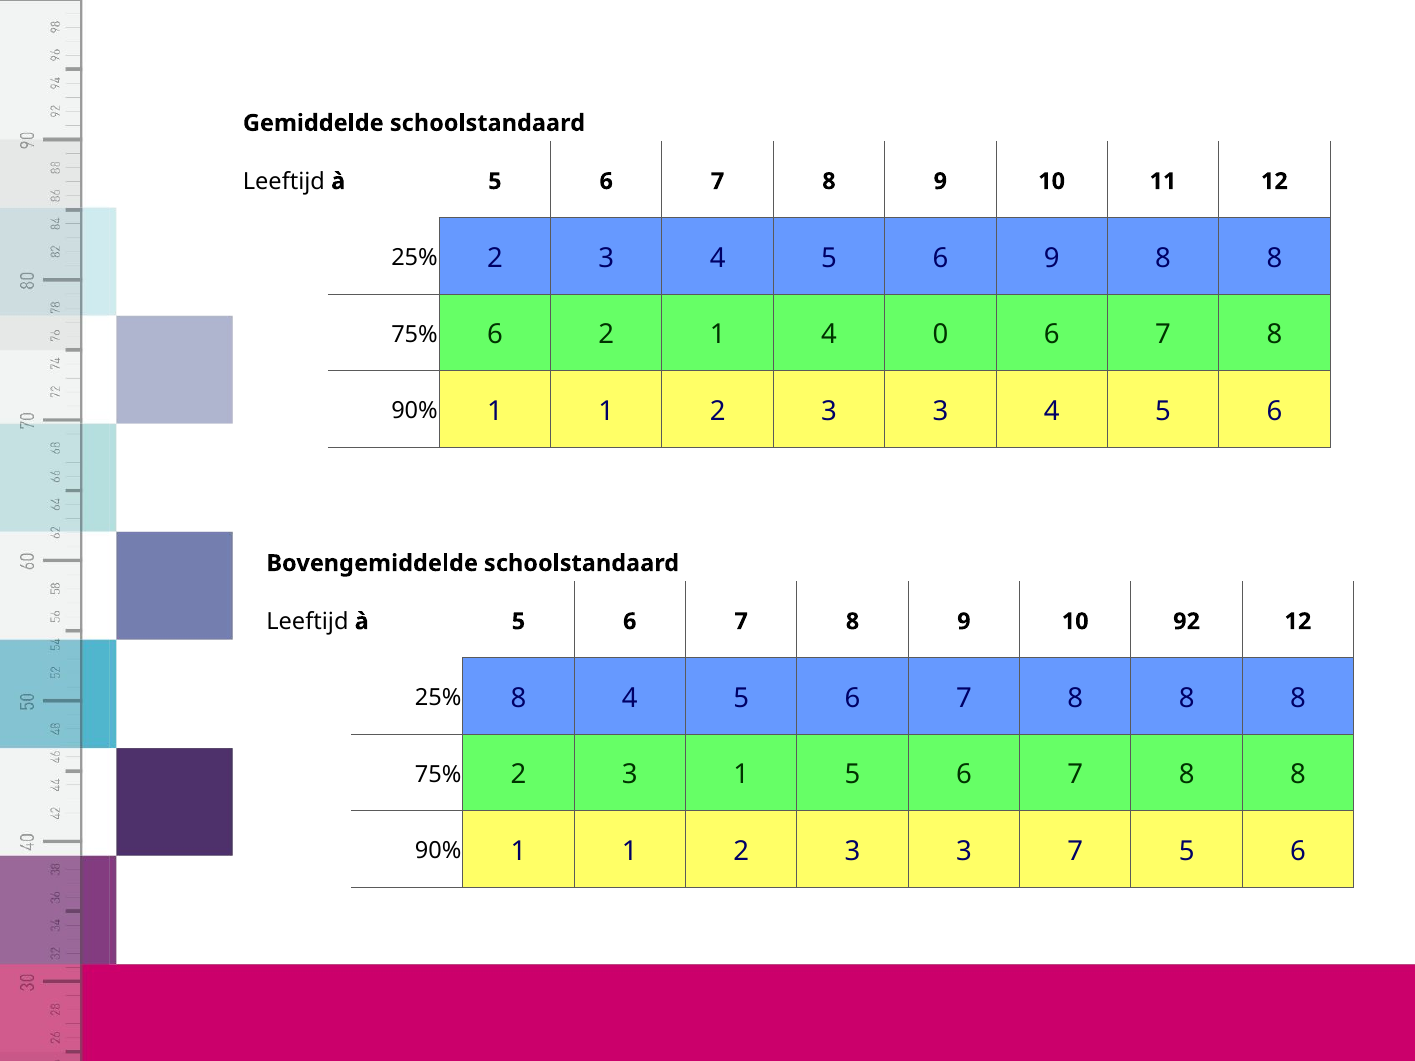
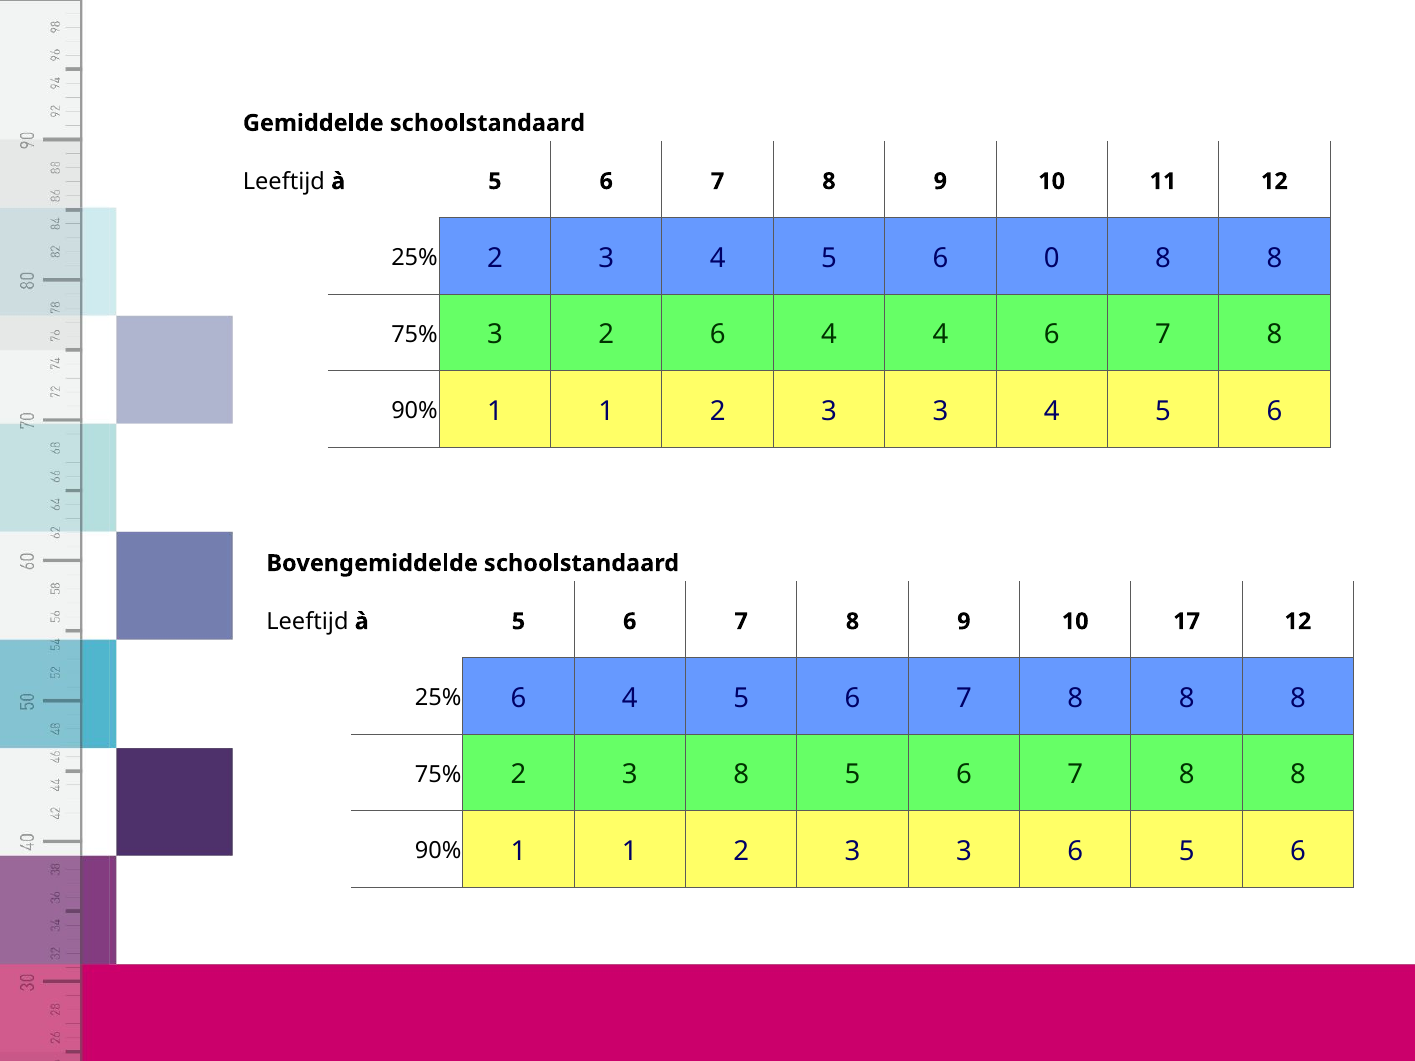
6 9: 9 -> 0
75% 6: 6 -> 3
2 1: 1 -> 6
4 0: 0 -> 4
92: 92 -> 17
25% 8: 8 -> 6
3 1: 1 -> 8
3 7: 7 -> 6
